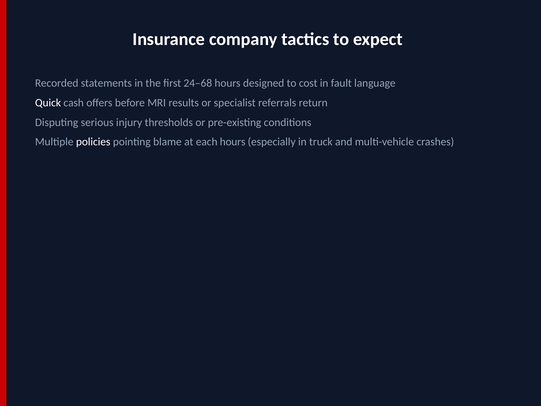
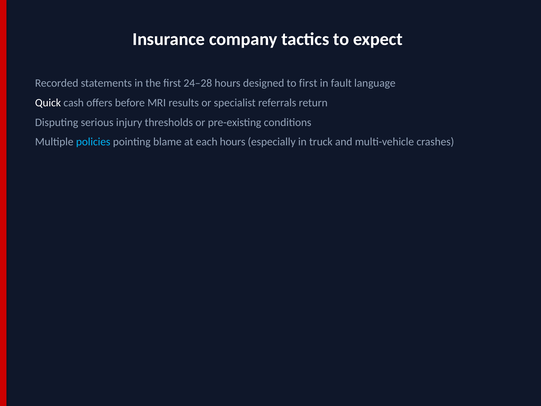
24–68: 24–68 -> 24–28
to cost: cost -> first
policies colour: white -> light blue
